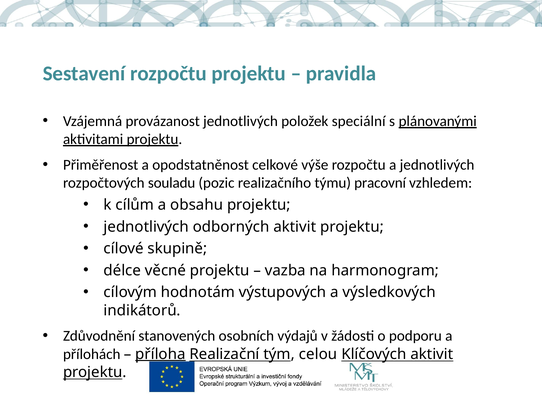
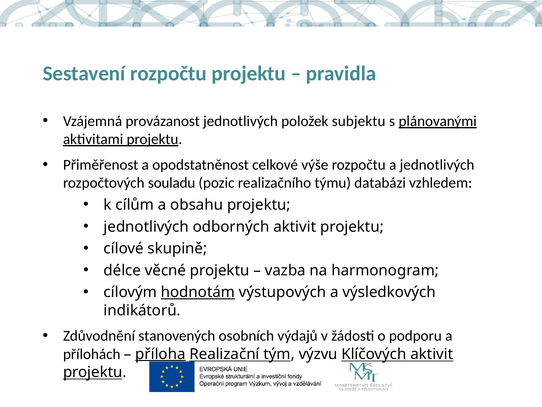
speciální: speciální -> subjektu
pracovní: pracovní -> databázi
hodnotám underline: none -> present
celou: celou -> výzvu
